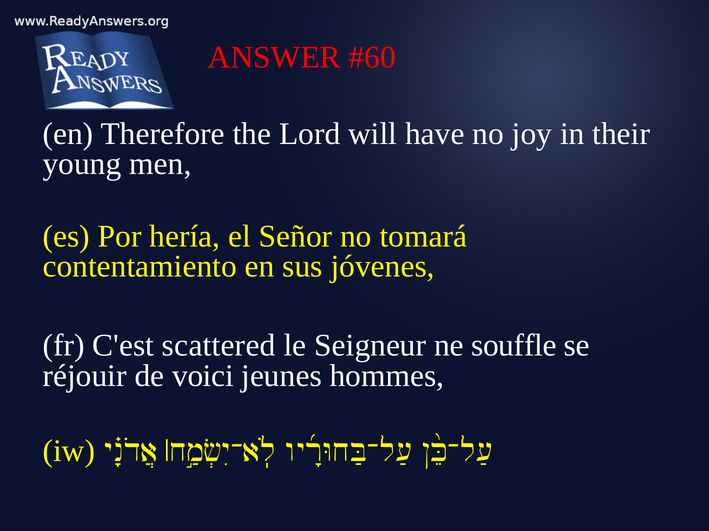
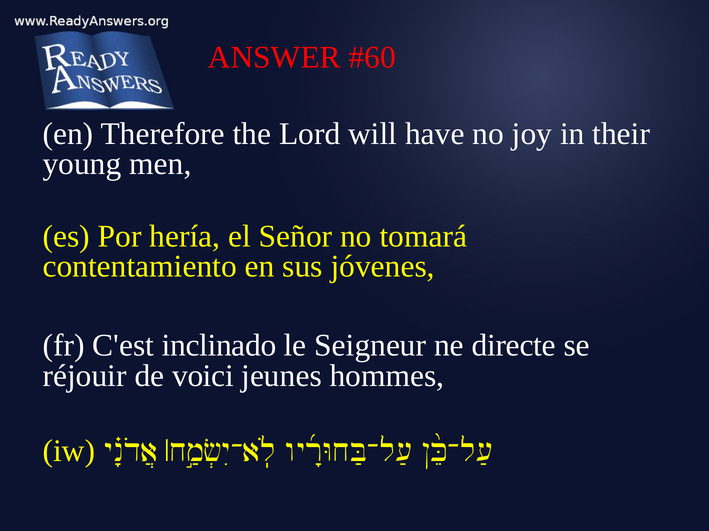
scattered: scattered -> inclinado
souffle: souffle -> directe
